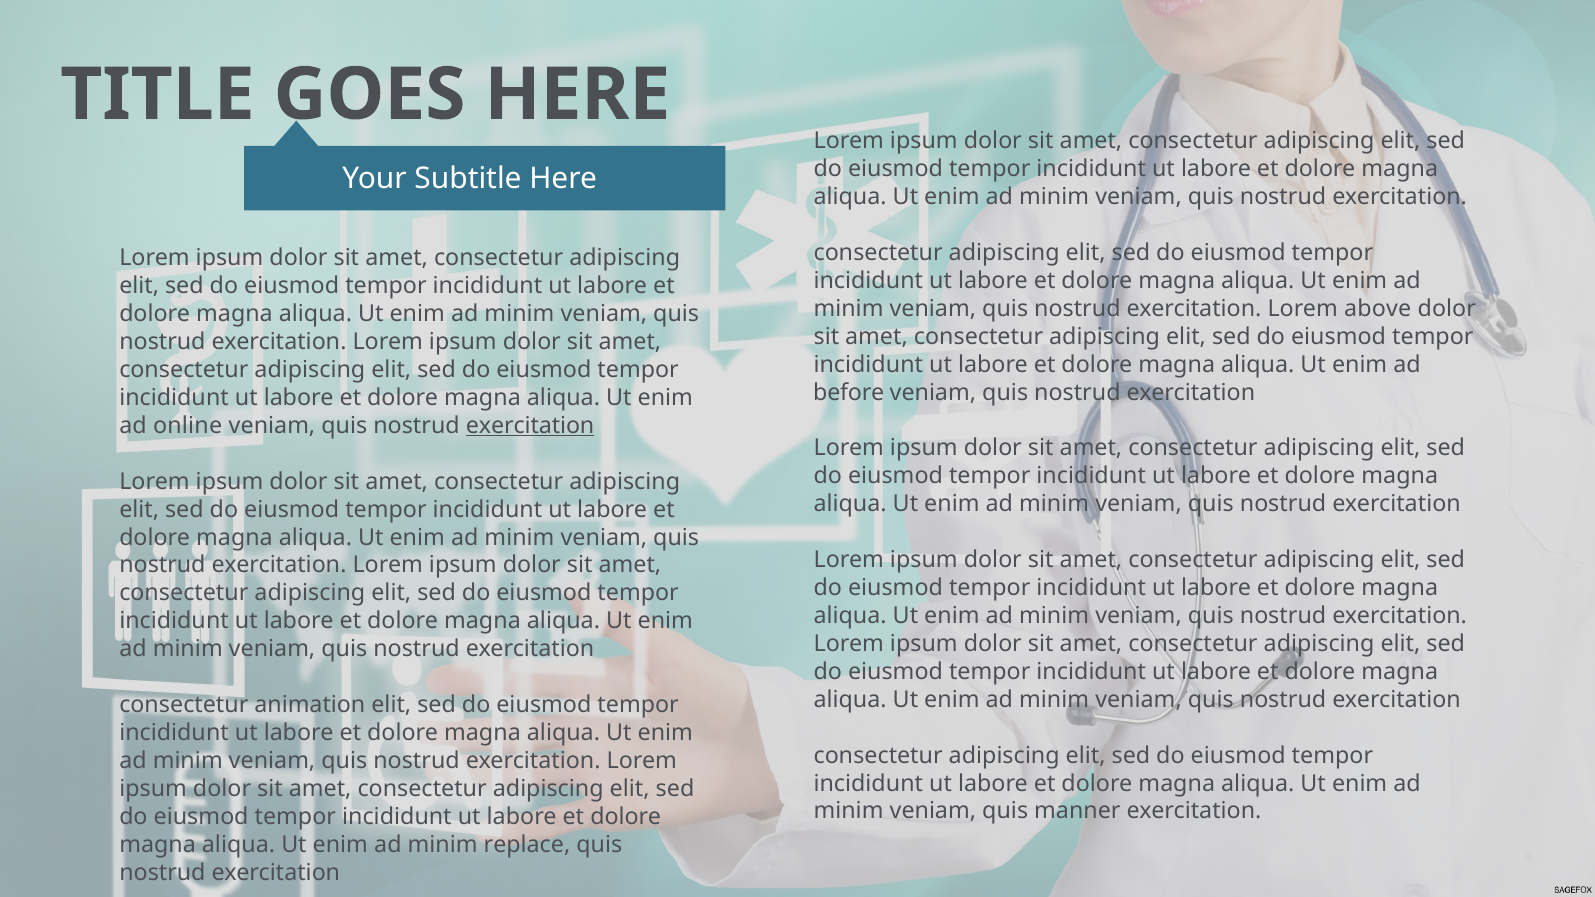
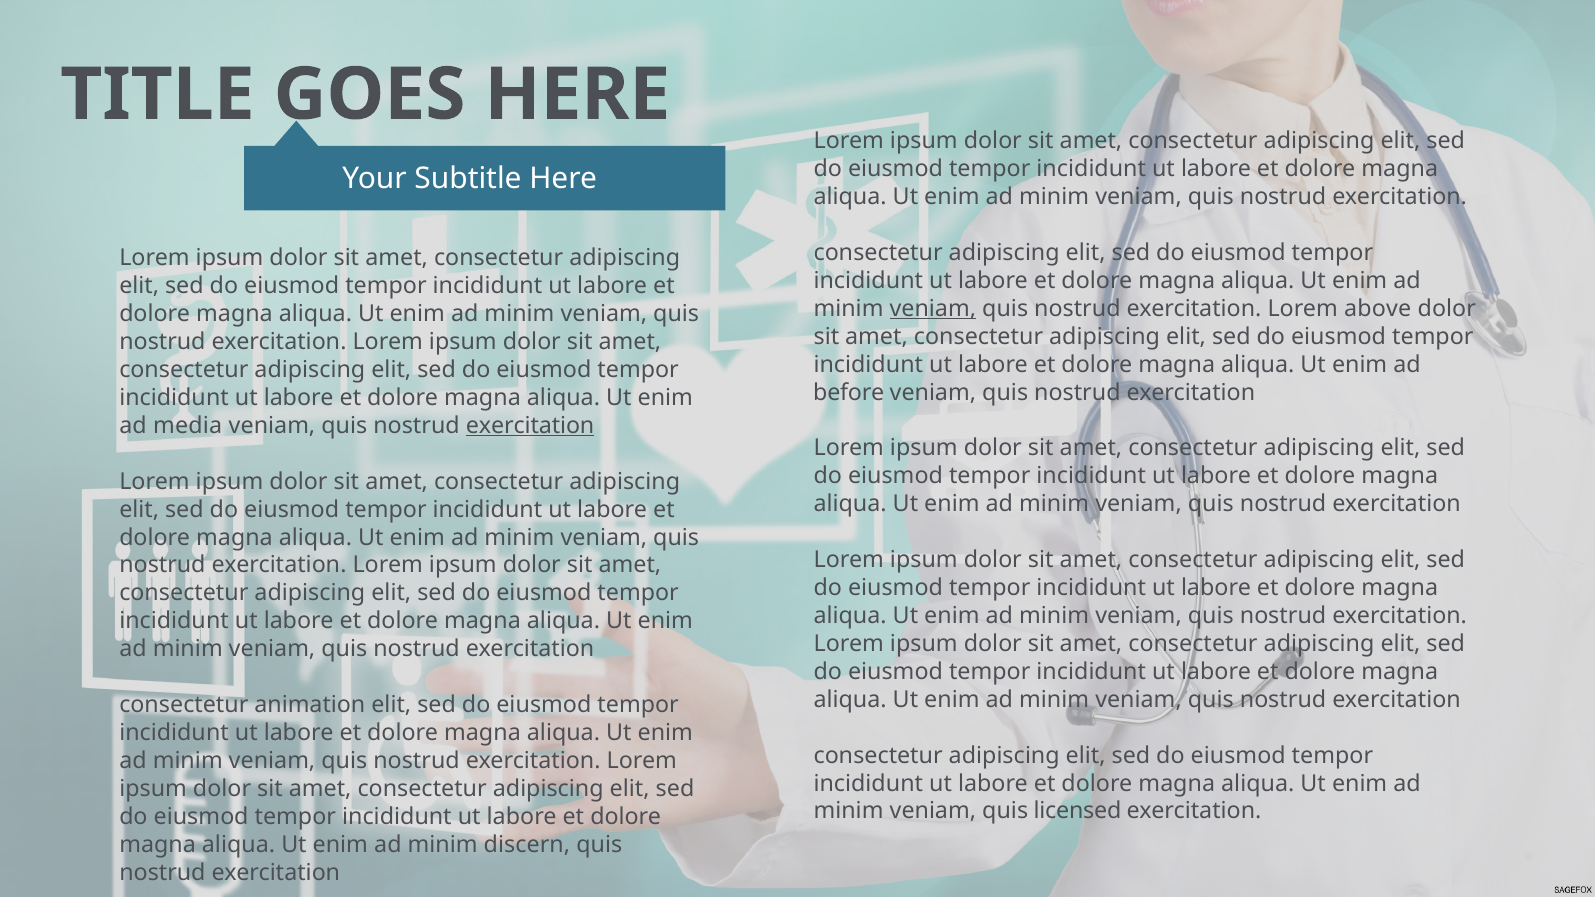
veniam at (933, 309) underline: none -> present
online: online -> media
manner: manner -> licensed
replace: replace -> discern
